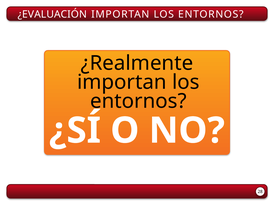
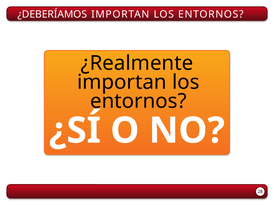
¿EVALUACIÓN: ¿EVALUACIÓN -> ¿DEBERÍAMOS
